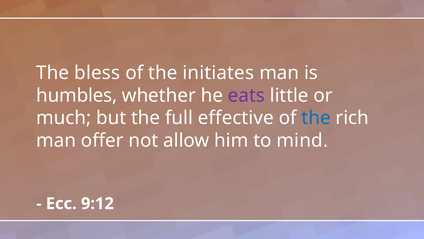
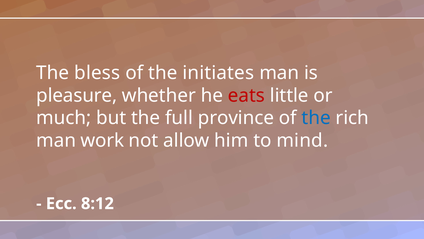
humbles: humbles -> pleasure
eats colour: purple -> red
effective: effective -> province
offer: offer -> work
9:12: 9:12 -> 8:12
